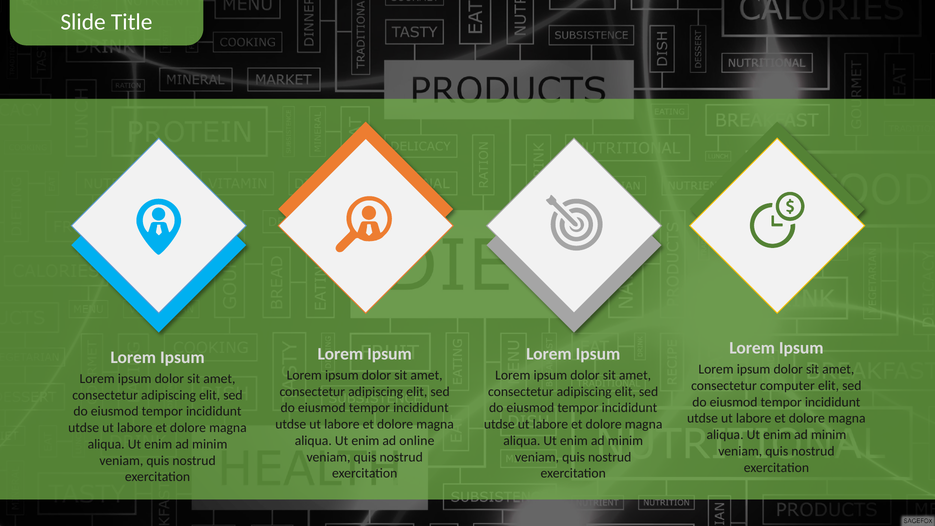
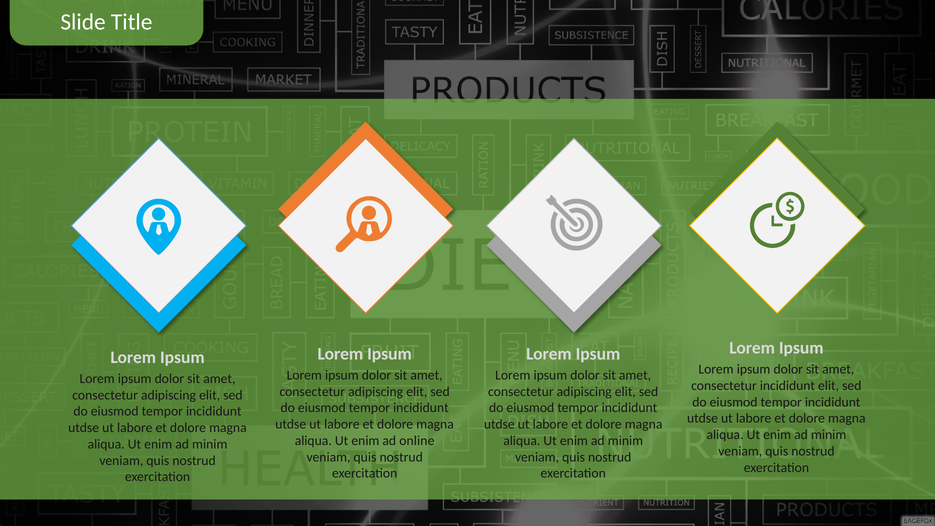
consectetur computer: computer -> incididunt
